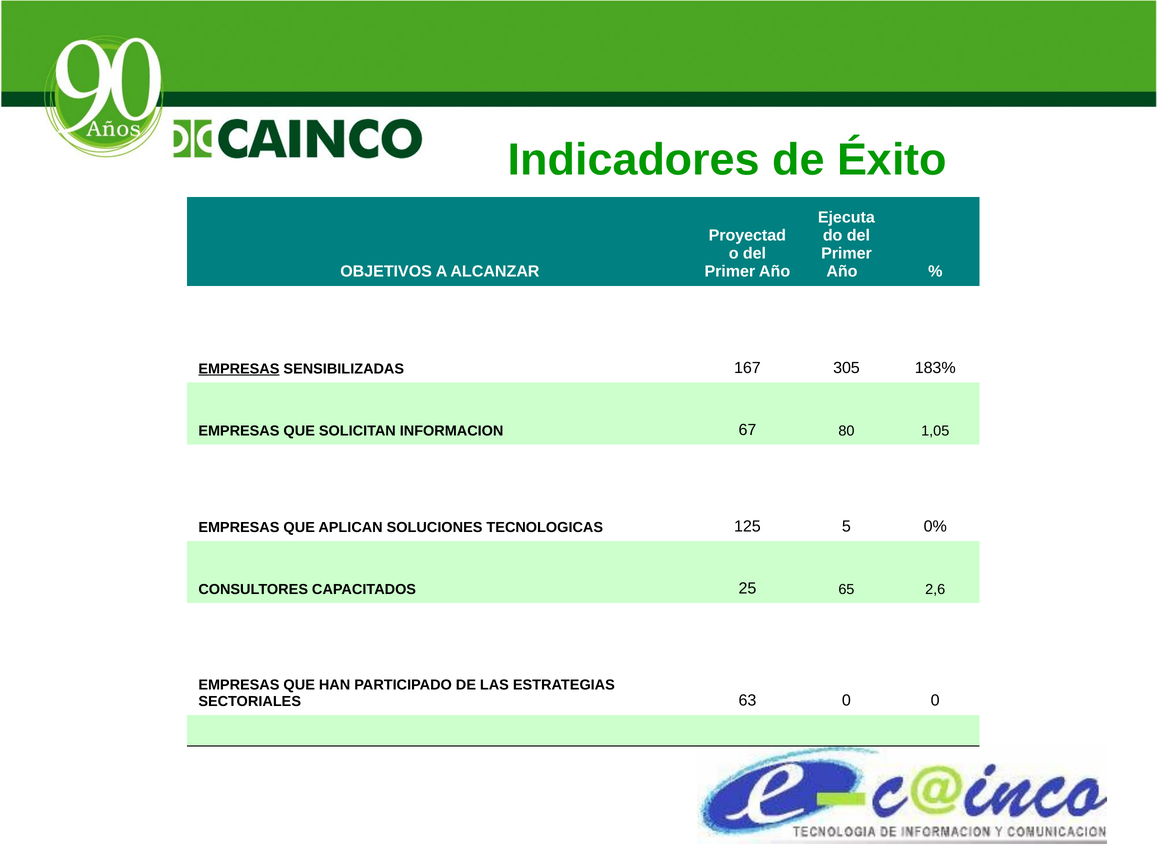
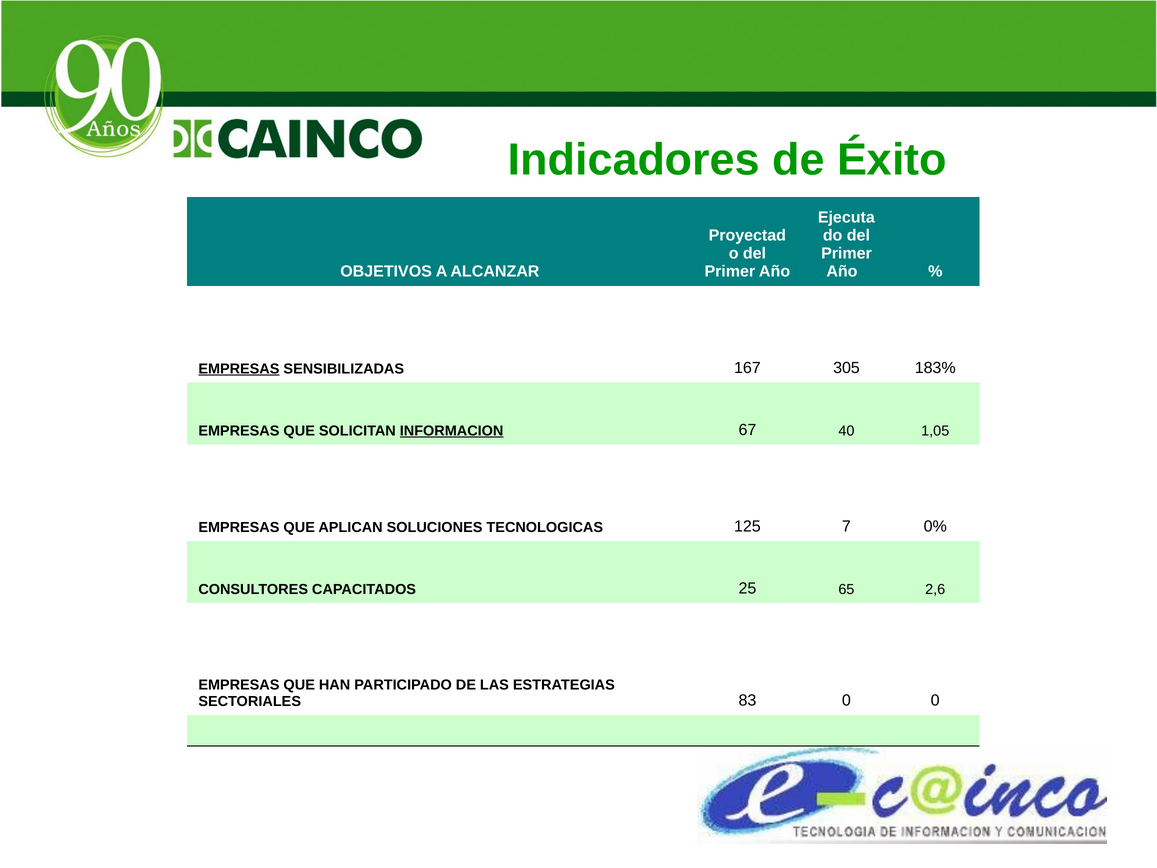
INFORMACION underline: none -> present
80: 80 -> 40
5: 5 -> 7
63: 63 -> 83
